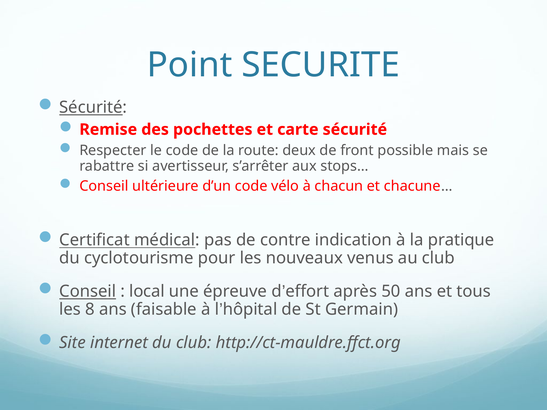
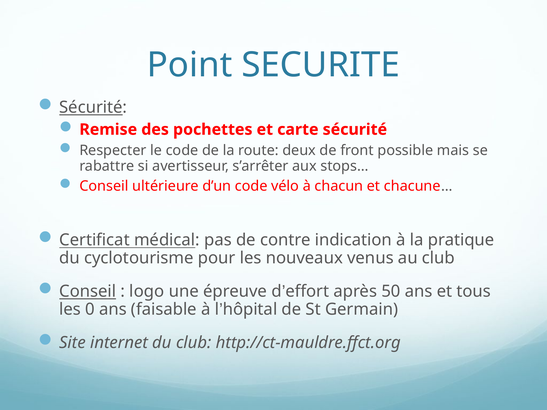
local: local -> logo
8: 8 -> 0
